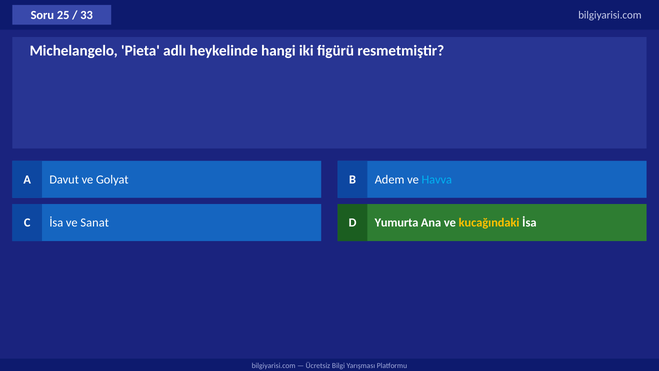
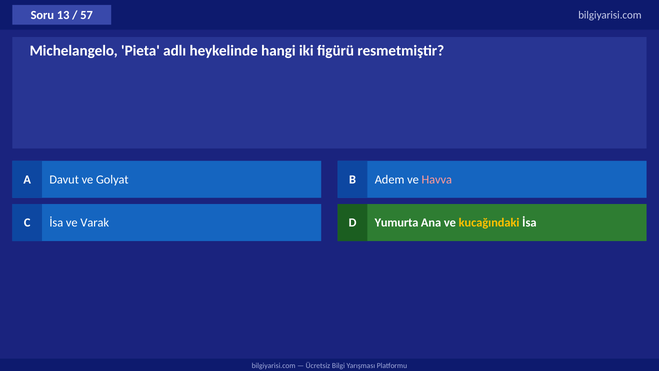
25: 25 -> 13
33: 33 -> 57
Havva colour: light blue -> pink
Sanat: Sanat -> Varak
